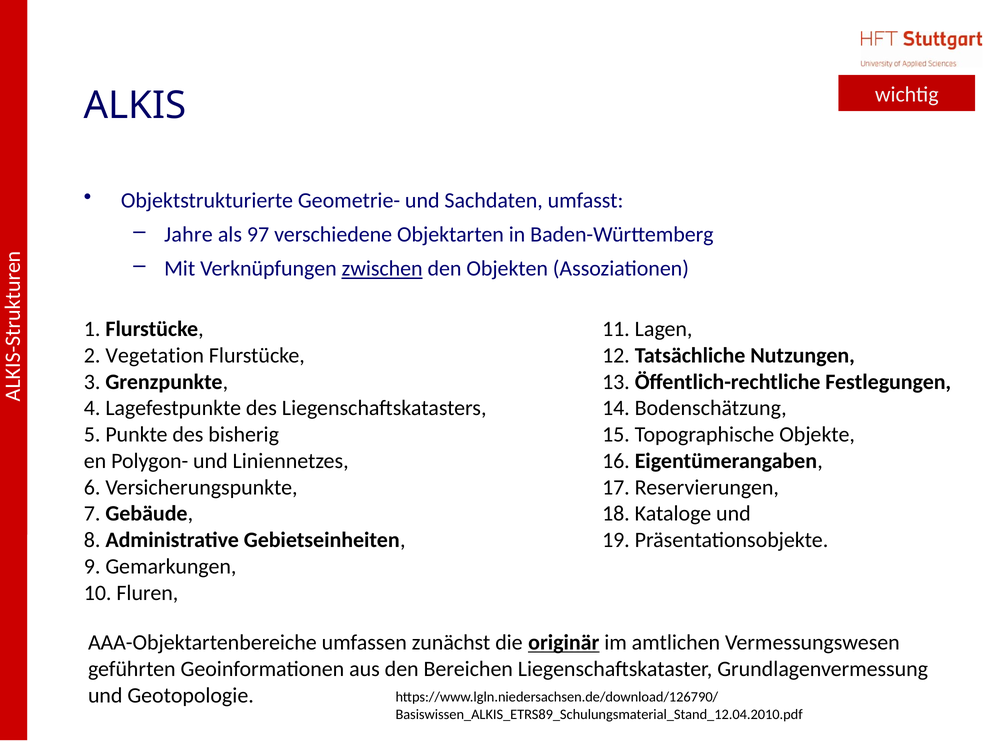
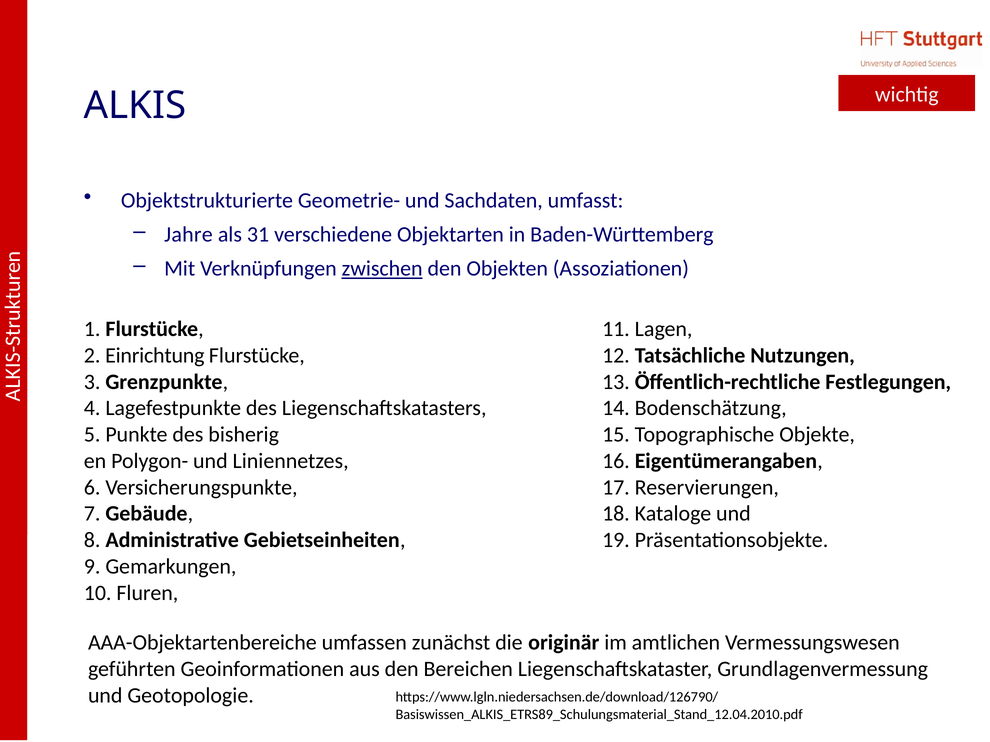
97: 97 -> 31
Vegetation: Vegetation -> Einrichtung
originär underline: present -> none
